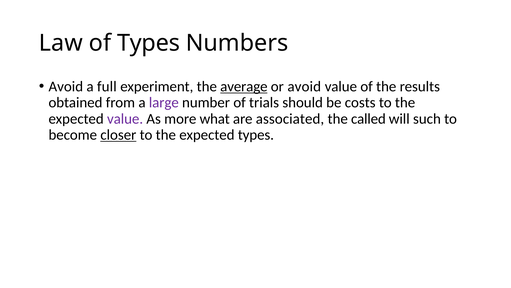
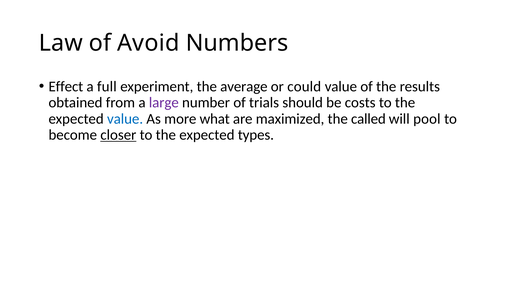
of Types: Types -> Avoid
Avoid at (66, 86): Avoid -> Effect
average underline: present -> none
or avoid: avoid -> could
value at (125, 119) colour: purple -> blue
associated: associated -> maximized
such: such -> pool
